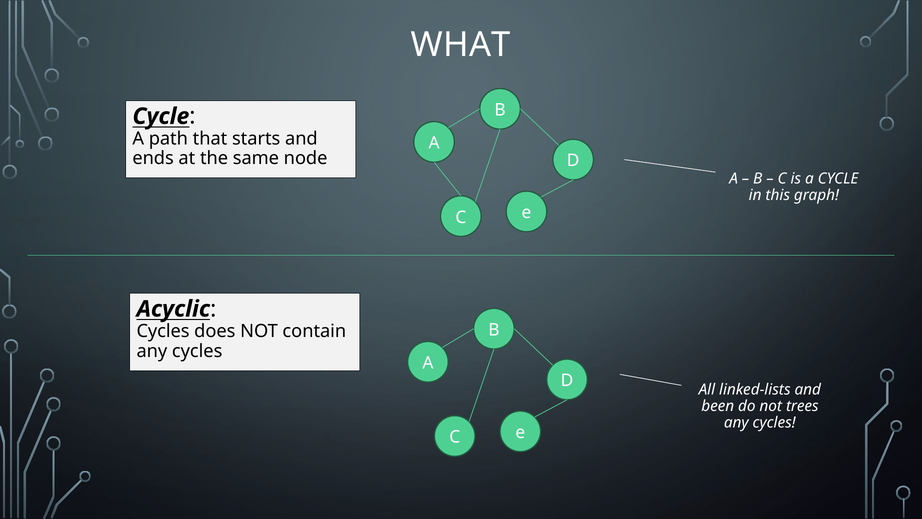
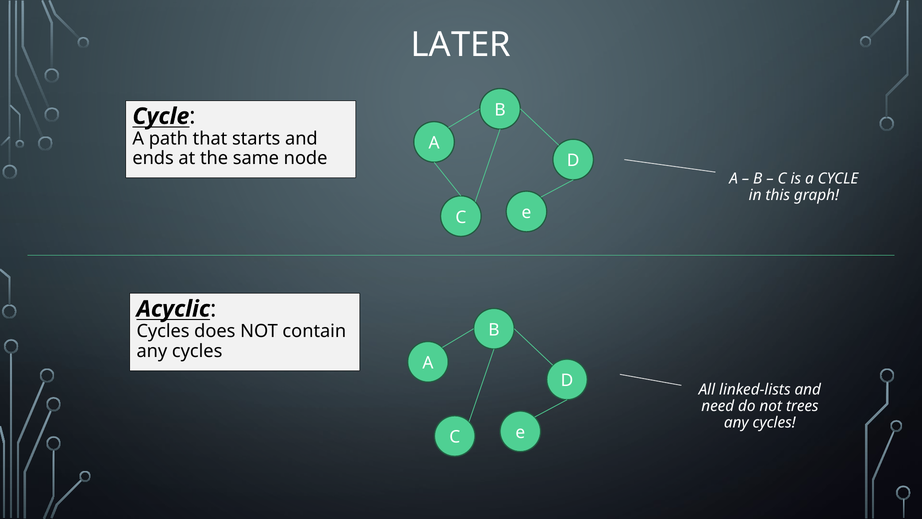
WHAT: WHAT -> LATER
been: been -> need
